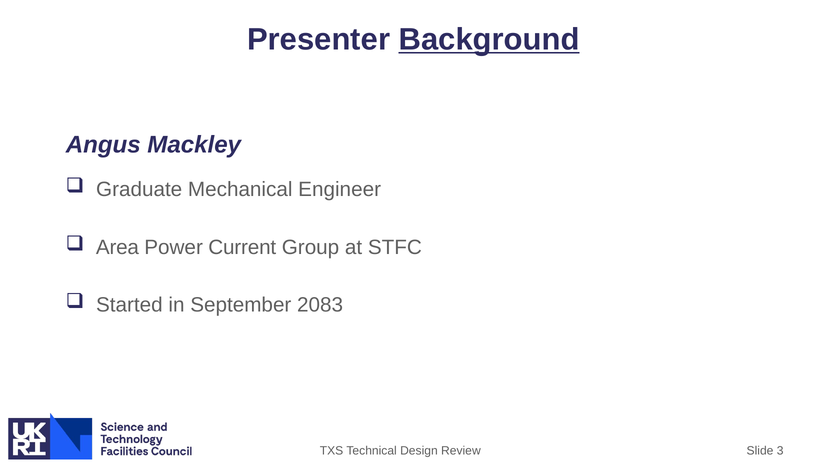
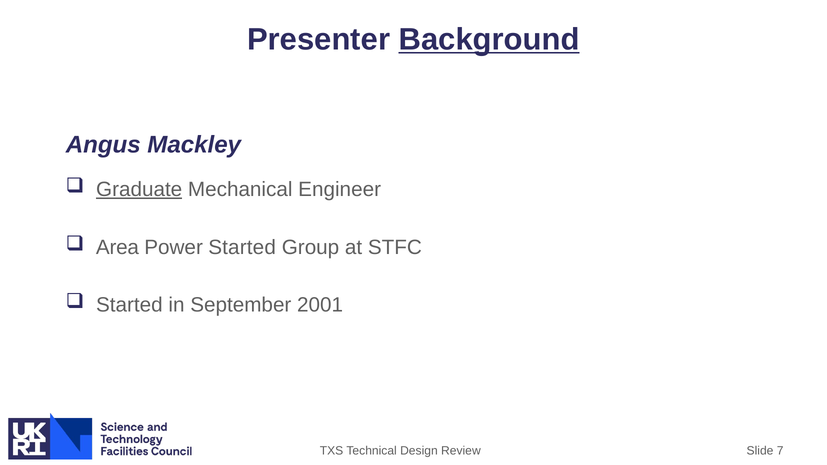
Graduate underline: none -> present
Power Current: Current -> Started
2083: 2083 -> 2001
3: 3 -> 7
